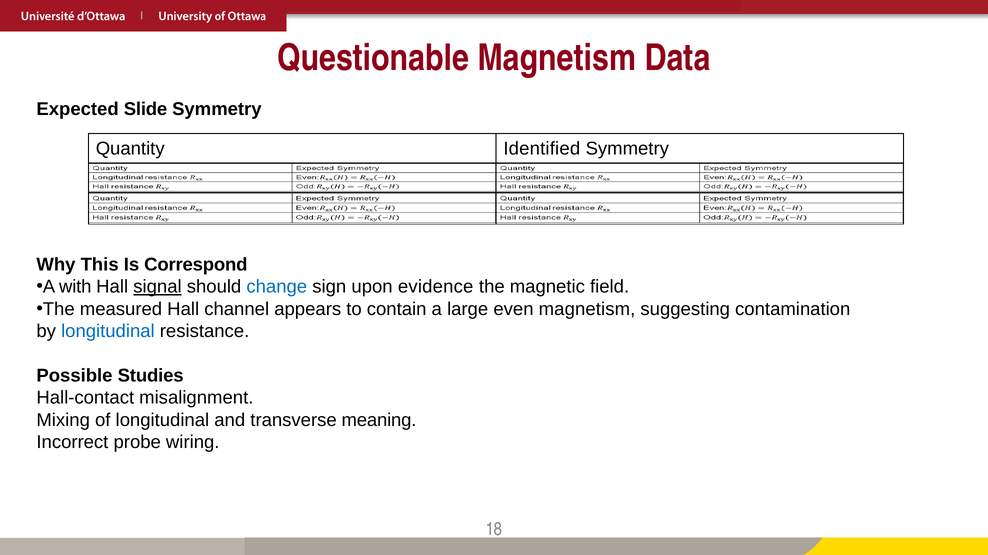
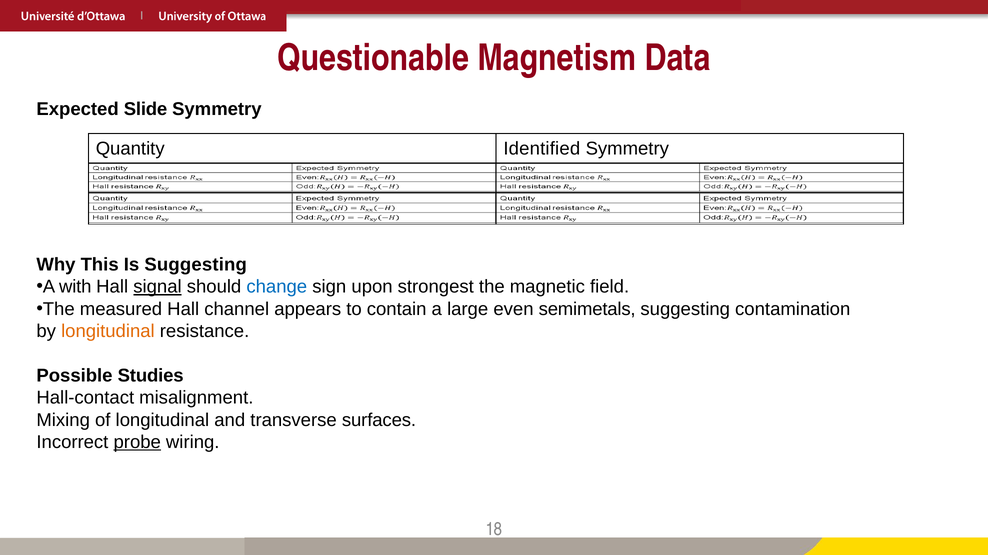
Is Correspond: Correspond -> Suggesting
evidence: evidence -> strongest
even magnetism: magnetism -> semimetals
longitudinal at (108, 332) colour: blue -> orange
meaning: meaning -> surfaces
probe underline: none -> present
